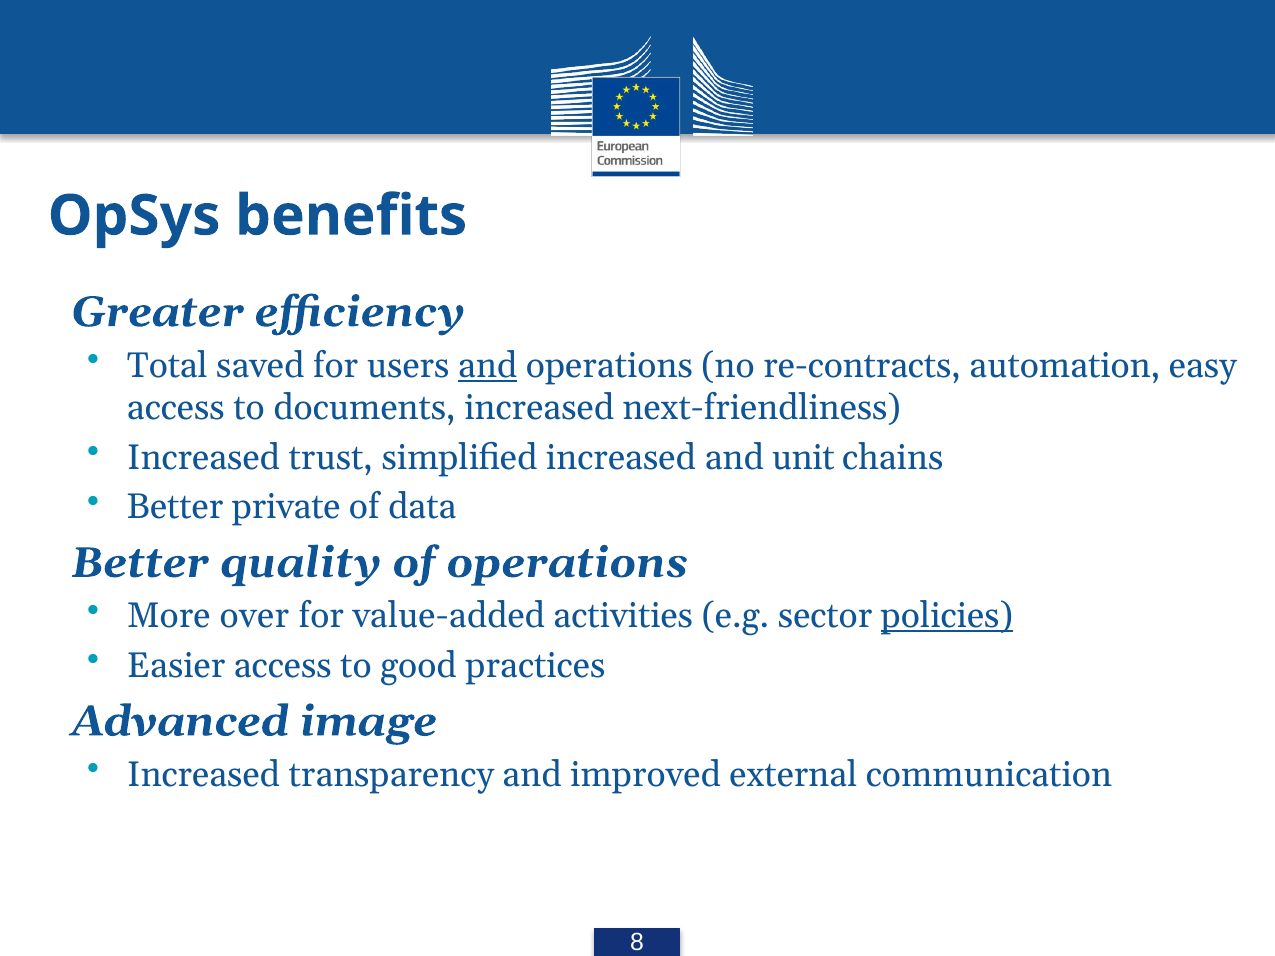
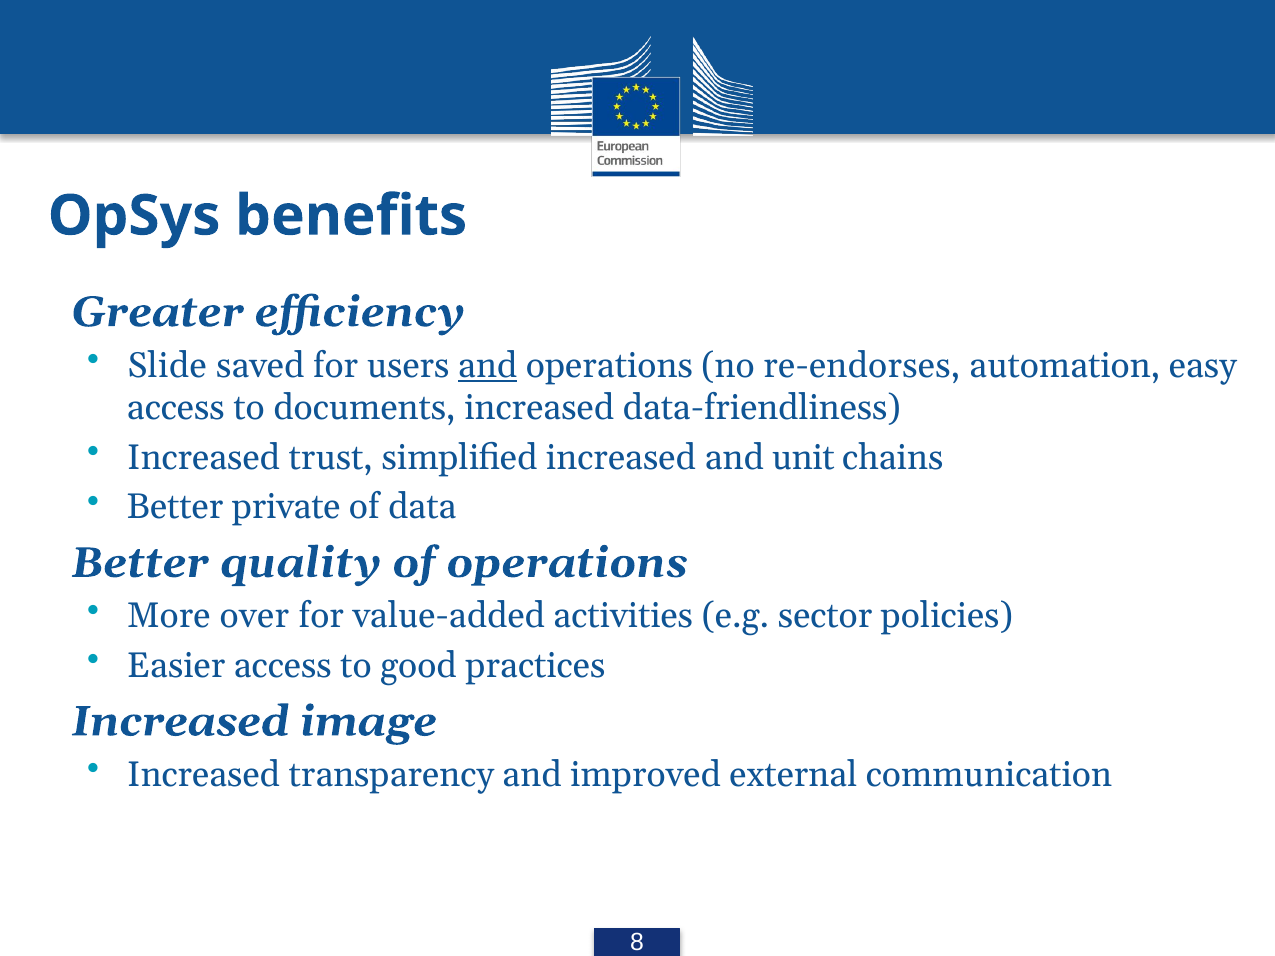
Total: Total -> Slide
re-contracts: re-contracts -> re-endorses
next-friendliness: next-friendliness -> data-friendliness
policies underline: present -> none
Advanced at (180, 722): Advanced -> Increased
